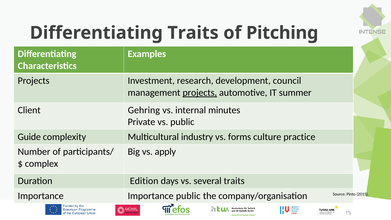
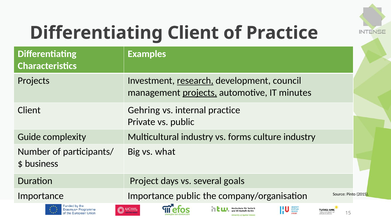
Differentiating Traits: Traits -> Client
of Pitching: Pitching -> Practice
research underline: none -> present
summer: summer -> minutes
internal minutes: minutes -> practice
culture practice: practice -> industry
apply: apply -> what
complex: complex -> business
Edition: Edition -> Project
several traits: traits -> goals
